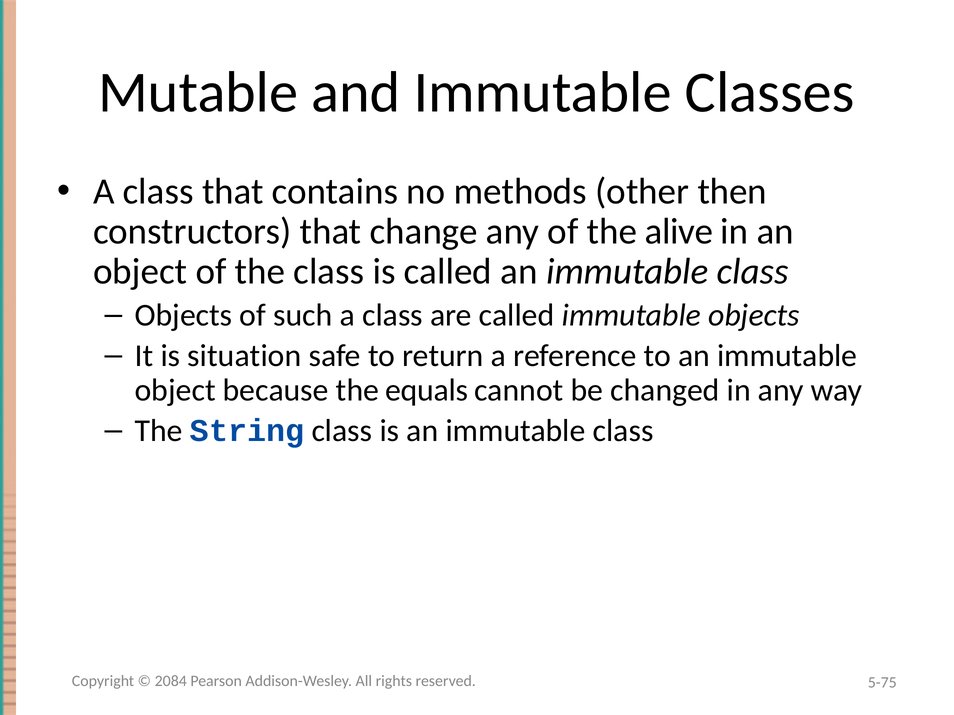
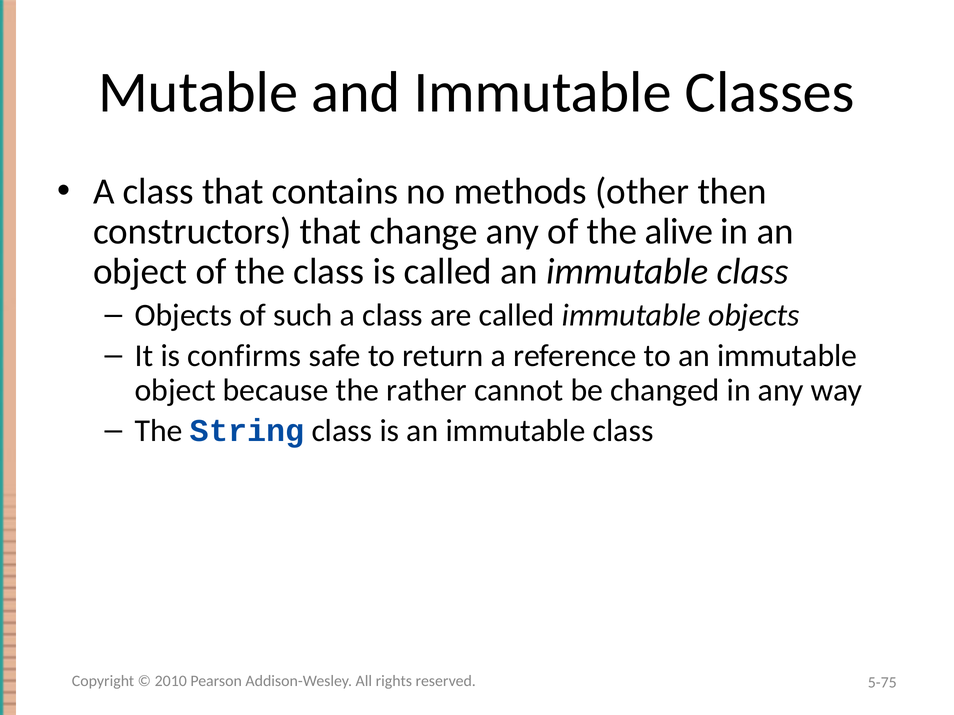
situation: situation -> confirms
equals: equals -> rather
2084: 2084 -> 2010
